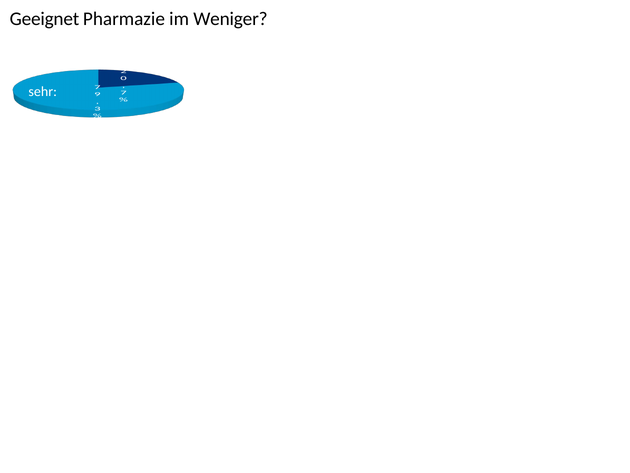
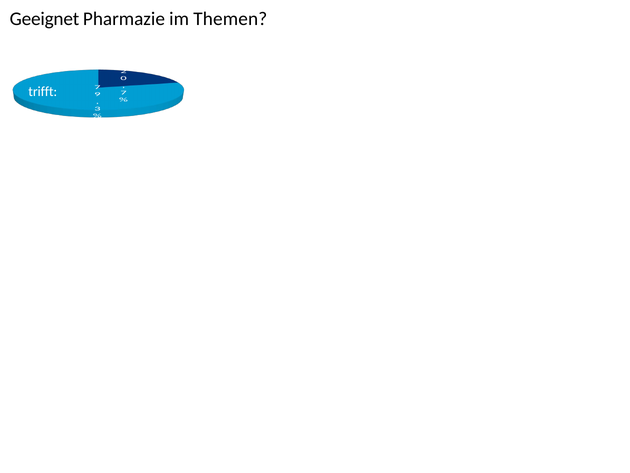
Weniger: Weniger -> Themen
sehr: sehr -> trifft
